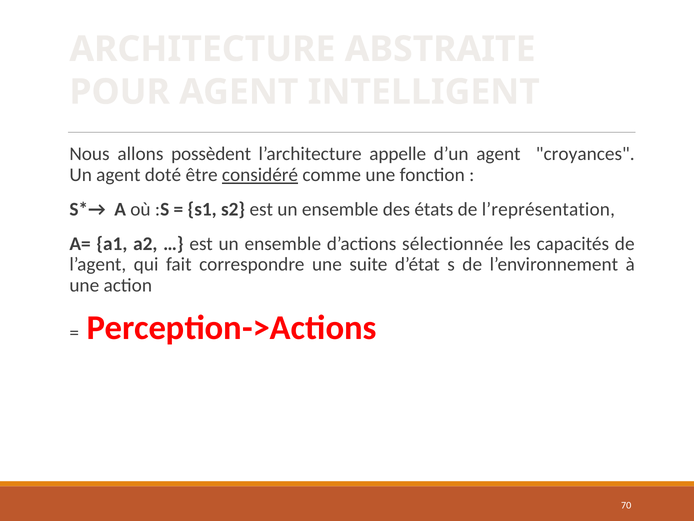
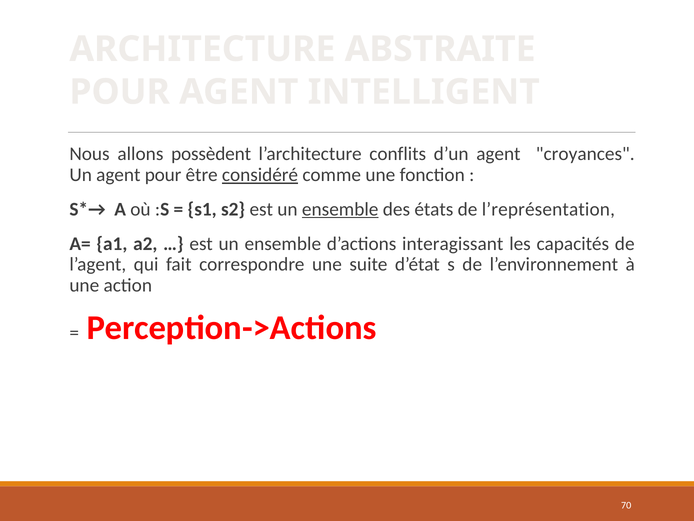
appelle: appelle -> conflits
agent doté: doté -> pour
ensemble at (340, 209) underline: none -> present
sélectionnée: sélectionnée -> interagissant
